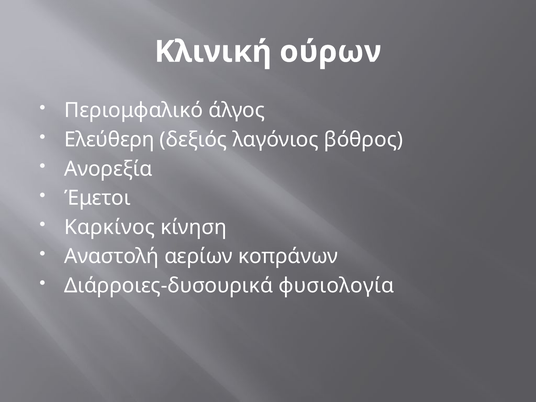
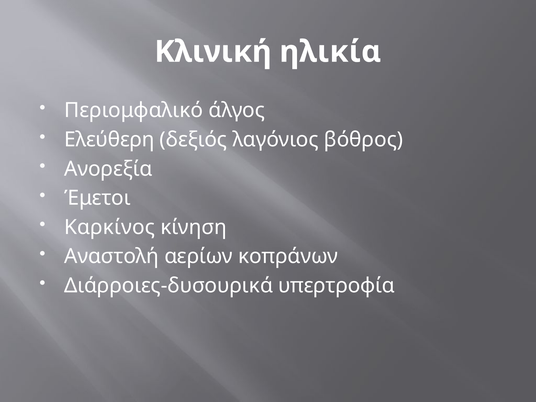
ούρων: ούρων -> ηλικία
φυσιολογία: φυσιολογία -> υπερτροφία
